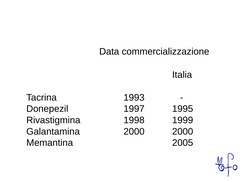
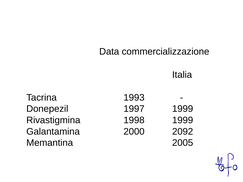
1997 1995: 1995 -> 1999
2000 2000: 2000 -> 2092
